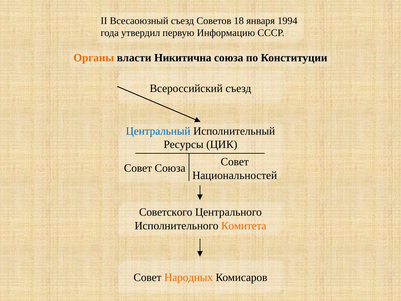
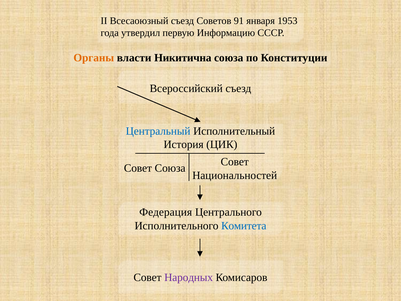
18: 18 -> 91
1994: 1994 -> 1953
Ресурсы: Ресурсы -> История
Советского: Советского -> Федерация
Комитета colour: orange -> blue
Народных colour: orange -> purple
